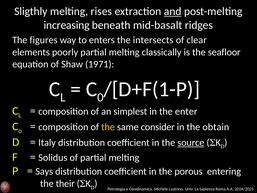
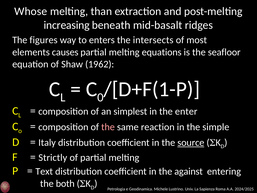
Sligthly: Sligthly -> Whose
rises: rises -> than
and underline: present -> none
clear: clear -> most
poorly: poorly -> causes
classically: classically -> equations
1971: 1971 -> 1962
the at (108, 127) colour: yellow -> pink
consider: consider -> reaction
obtain: obtain -> simple
Solidus: Solidus -> Strictly
Says: Says -> Text
porous: porous -> against
their: their -> both
